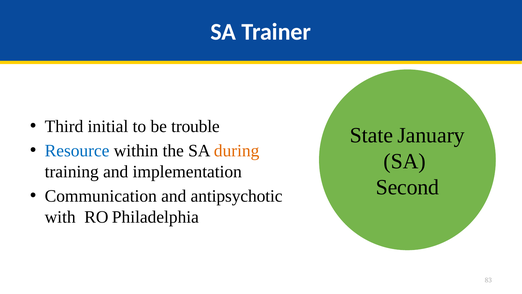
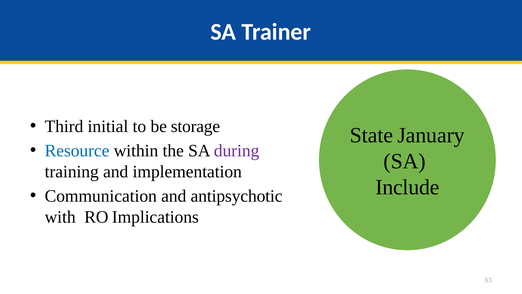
trouble: trouble -> storage
during colour: orange -> purple
Second: Second -> Include
Philadelphia: Philadelphia -> Implications
